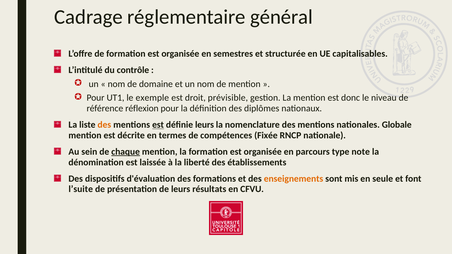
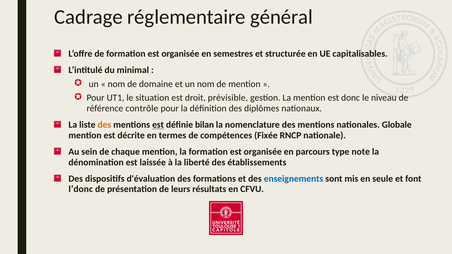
contrôle: contrôle -> minimal
exemple: exemple -> situation
réflexion: réflexion -> contrôle
définie leurs: leurs -> bilan
chaque underline: present -> none
enseignements colour: orange -> blue
l’suite: l’suite -> l’donc
